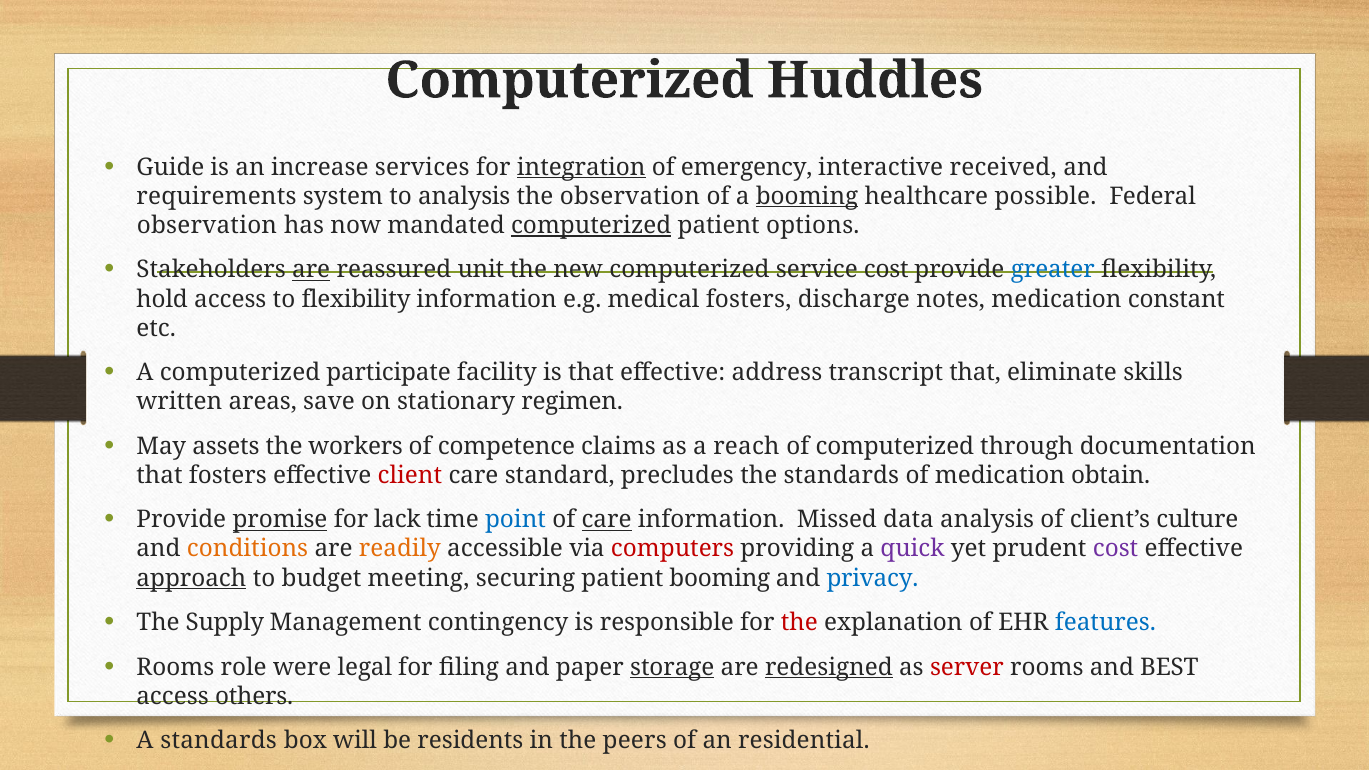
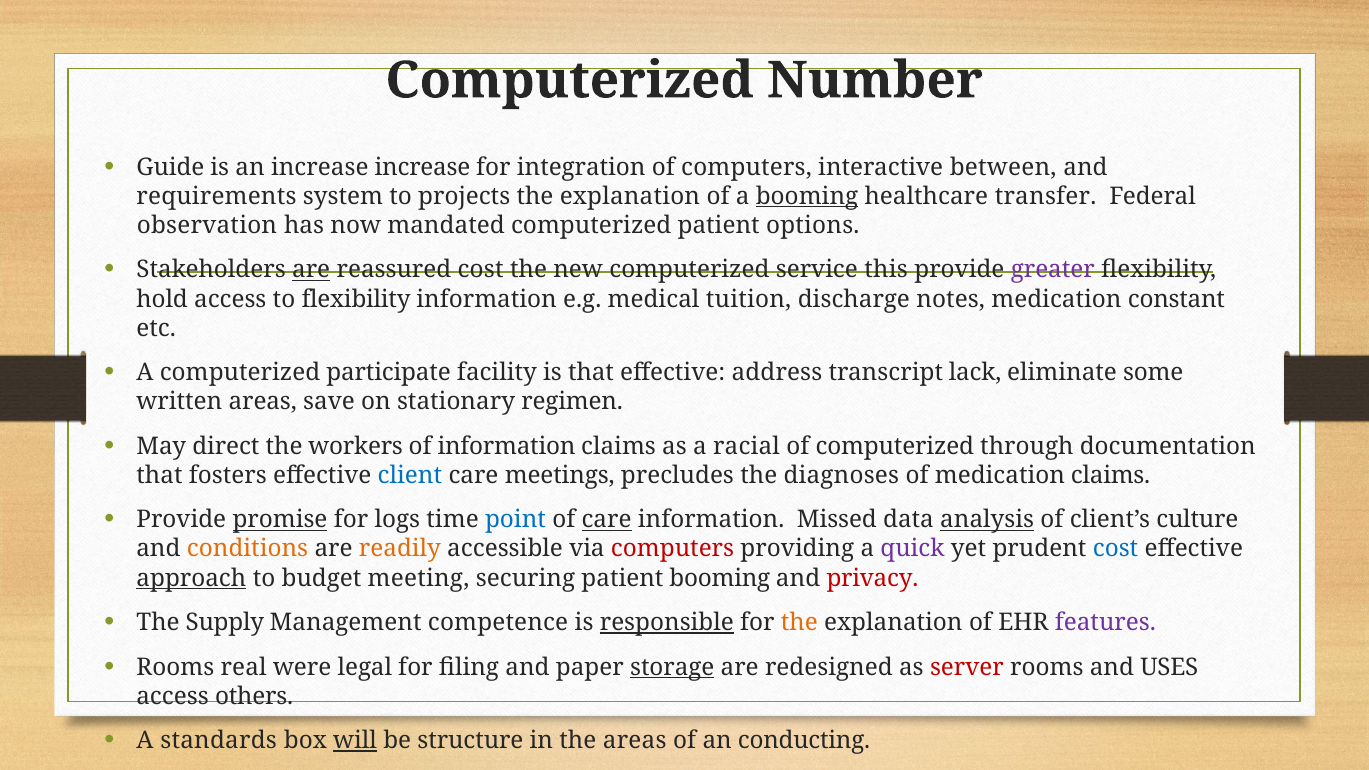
Huddles: Huddles -> Number
increase services: services -> increase
integration underline: present -> none
of emergency: emergency -> computers
received: received -> between
to analysis: analysis -> projects
observation at (630, 196): observation -> explanation
possible: possible -> transfer
computerized at (591, 225) underline: present -> none
reassured unit: unit -> cost
service cost: cost -> this
greater colour: blue -> purple
medical fosters: fosters -> tuition
transcript that: that -> lack
skills: skills -> some
assets: assets -> direct
of competence: competence -> information
reach: reach -> racial
client colour: red -> blue
standard: standard -> meetings
the standards: standards -> diagnoses
medication obtain: obtain -> claims
lack: lack -> logs
analysis at (987, 520) underline: none -> present
cost at (1116, 549) colour: purple -> blue
privacy colour: blue -> red
contingency: contingency -> competence
responsible underline: none -> present
the at (799, 623) colour: red -> orange
features colour: blue -> purple
role: role -> real
redesigned underline: present -> none
BEST: BEST -> USES
will underline: none -> present
residents: residents -> structure
the peers: peers -> areas
residential: residential -> conducting
